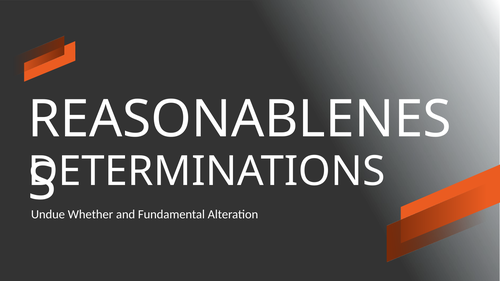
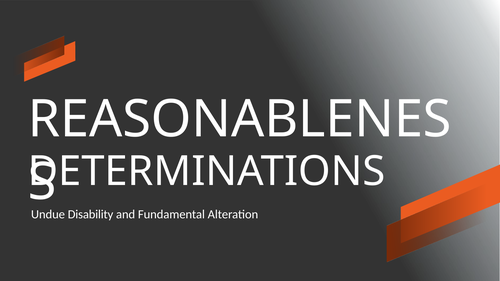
Whether: Whether -> Disability
